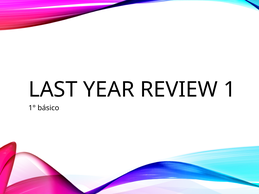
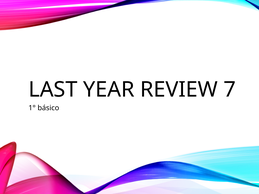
1: 1 -> 7
